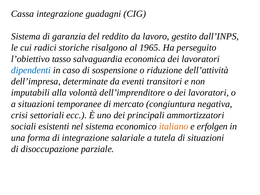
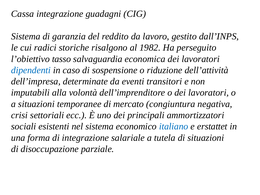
1965: 1965 -> 1982
italiano colour: orange -> blue
erfolgen: erfolgen -> erstattet
